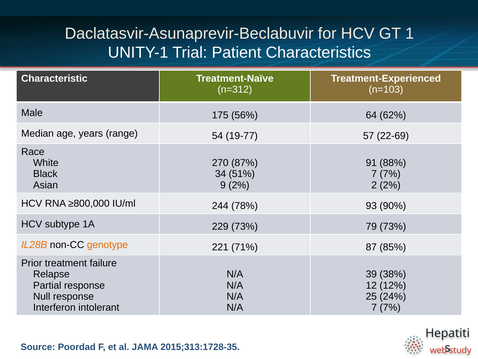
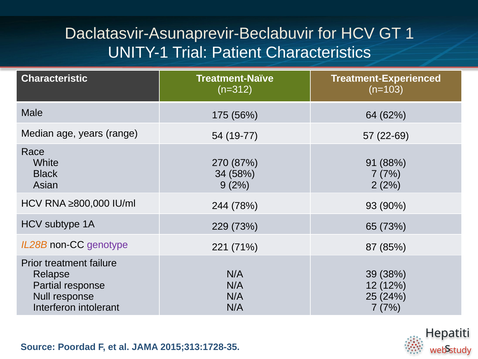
51%: 51% -> 58%
79: 79 -> 65
genotype colour: orange -> purple
